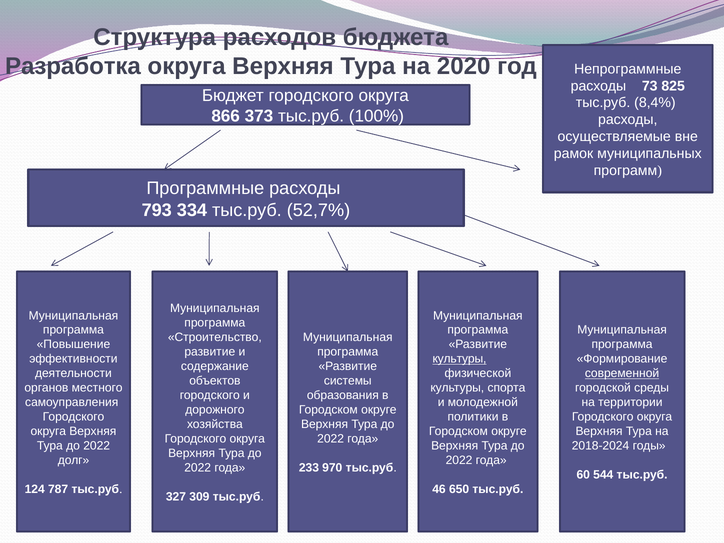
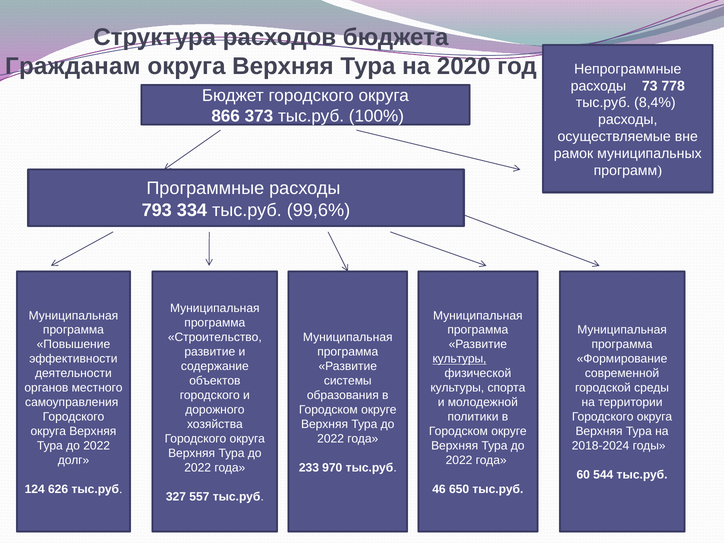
Разработка: Разработка -> Гражданам
825: 825 -> 778
52,7%: 52,7% -> 99,6%
современной underline: present -> none
787: 787 -> 626
309: 309 -> 557
